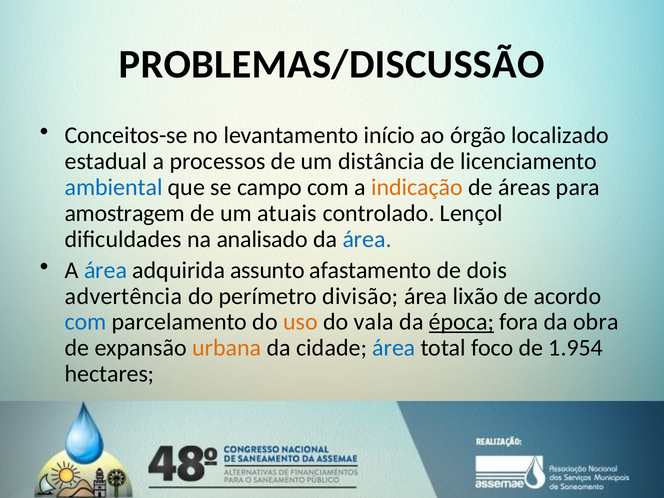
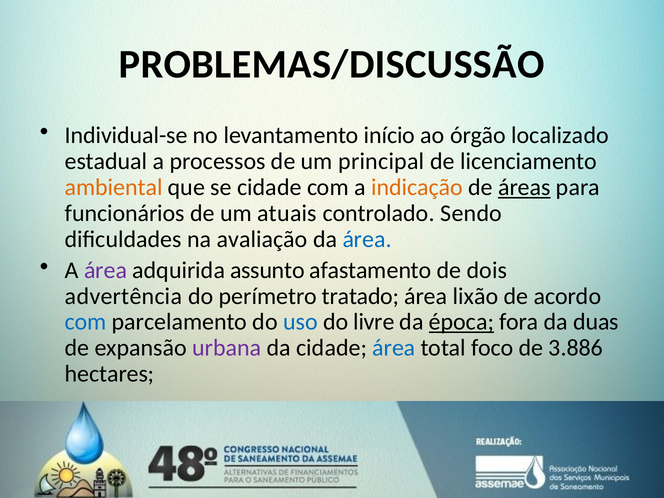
Conceitos-se: Conceitos-se -> Individual-se
distância: distância -> principal
ambiental colour: blue -> orange
se campo: campo -> cidade
áreas underline: none -> present
amostragem: amostragem -> funcionários
Lençol: Lençol -> Sendo
analisado: analisado -> avaliação
área at (106, 270) colour: blue -> purple
divisão: divisão -> tratado
uso colour: orange -> blue
vala: vala -> livre
obra: obra -> duas
urbana colour: orange -> purple
1.954: 1.954 -> 3.886
